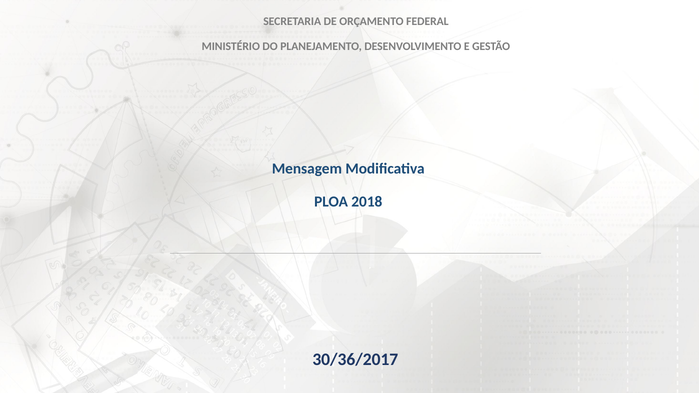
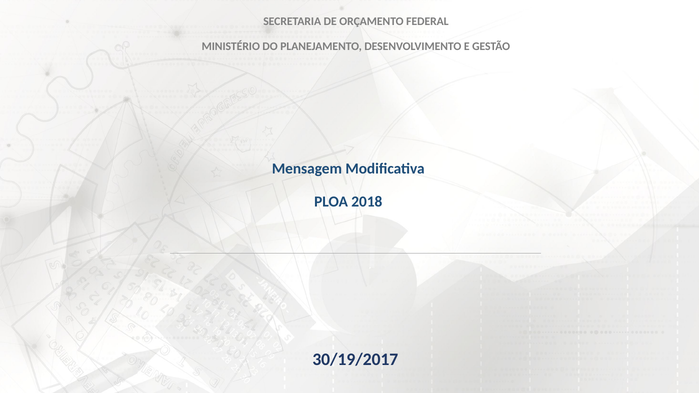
30/36/2017: 30/36/2017 -> 30/19/2017
